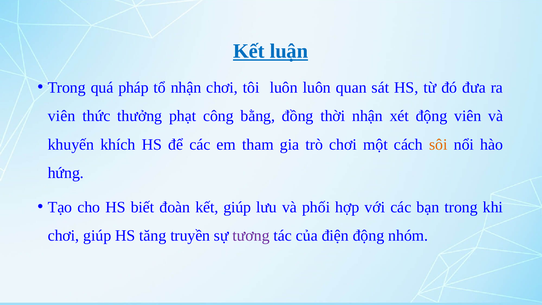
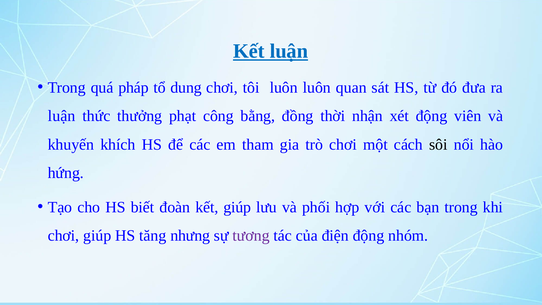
tổ nhận: nhận -> dung
viên at (62, 116): viên -> luận
sôi colour: orange -> black
truyền: truyền -> nhưng
